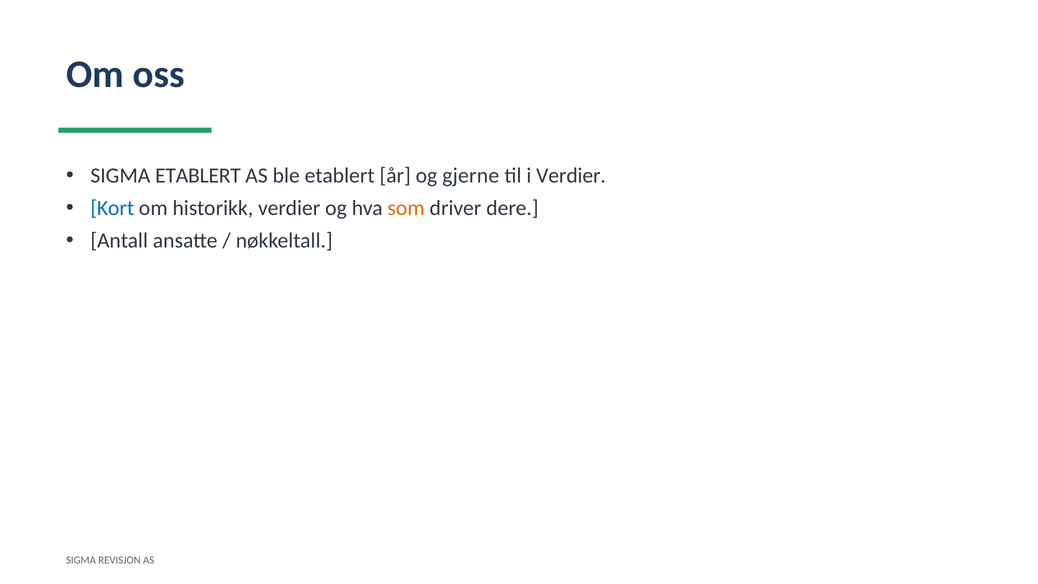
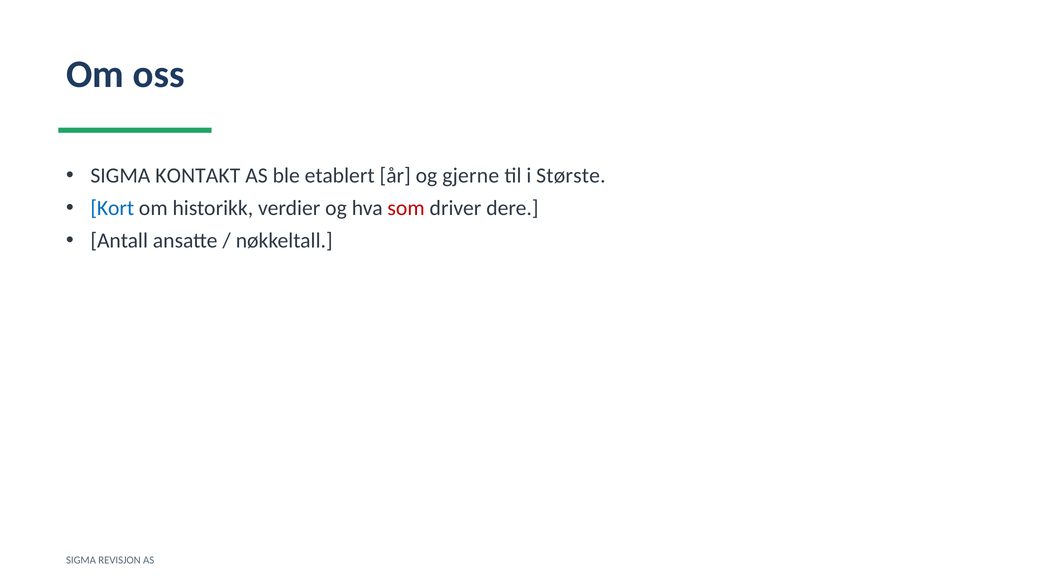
SIGMA ETABLERT: ETABLERT -> KONTAKT
i Verdier: Verdier -> Største
som colour: orange -> red
